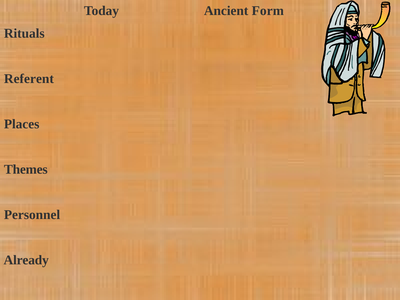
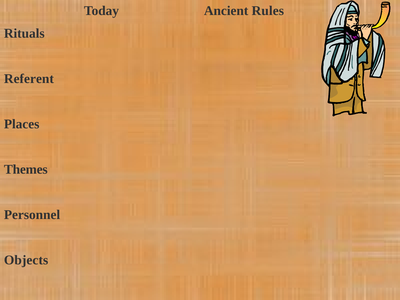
Form: Form -> Rules
Already: Already -> Objects
